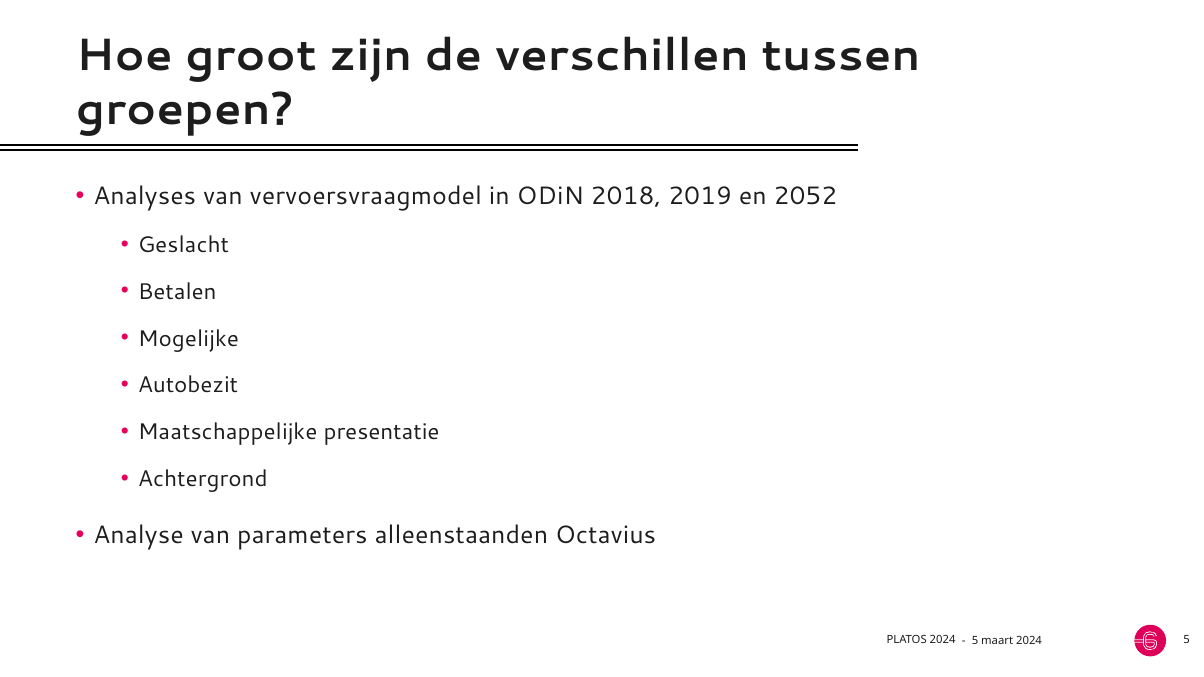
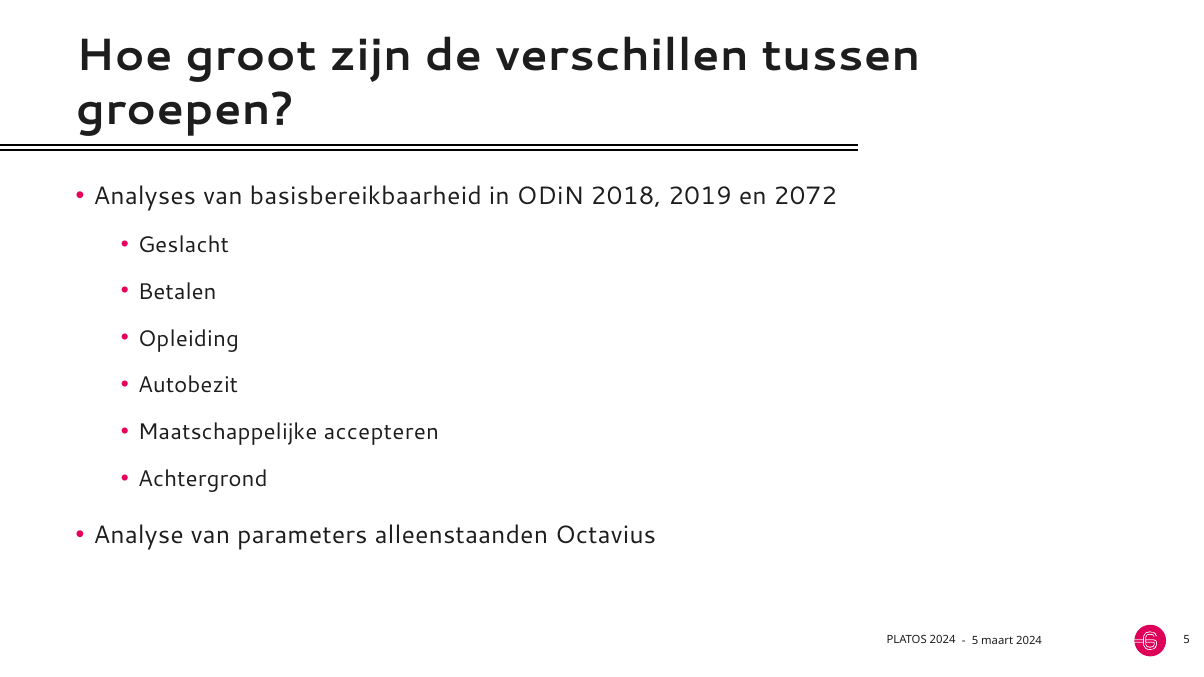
vervoersvraagmodel: vervoersvraagmodel -> basisbereikbaarheid
2052: 2052 -> 2072
Mogelijke: Mogelijke -> Opleiding
presentatie: presentatie -> accepteren
